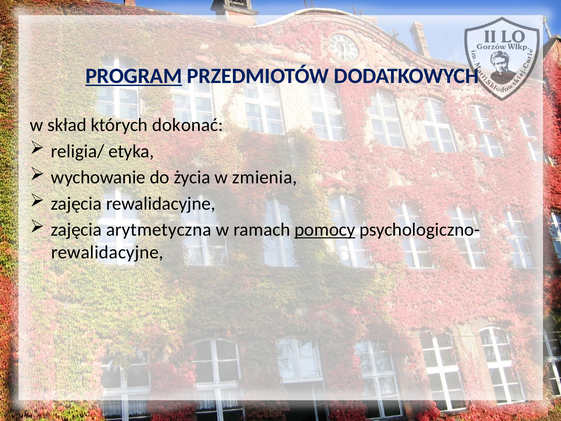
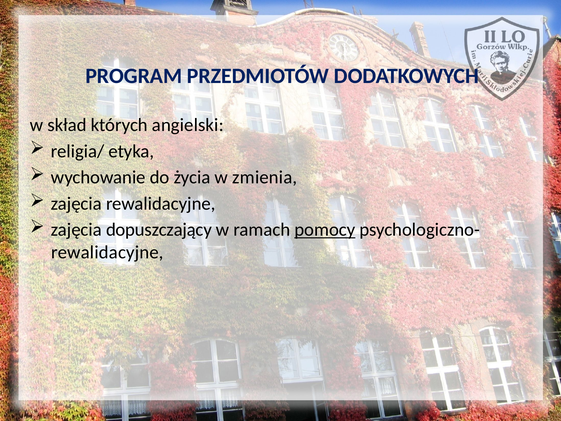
PROGRAM underline: present -> none
dokonać: dokonać -> angielski
arytmetyczna: arytmetyczna -> dopuszczający
